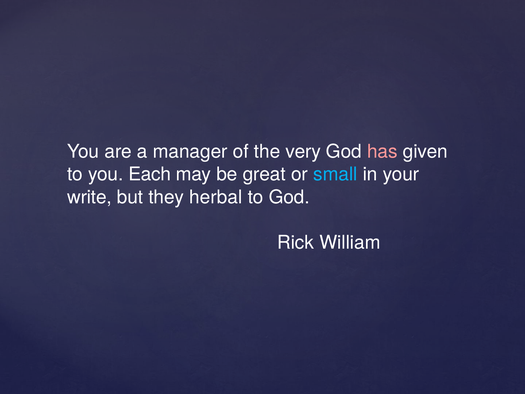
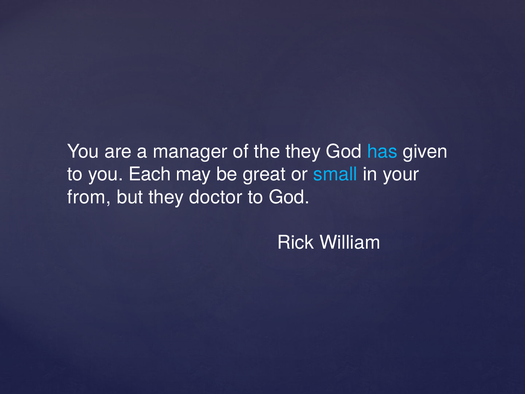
the very: very -> they
has colour: pink -> light blue
write: write -> from
herbal: herbal -> doctor
